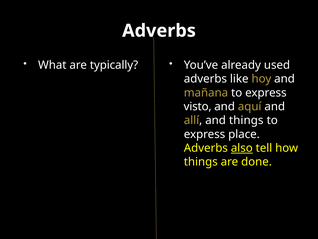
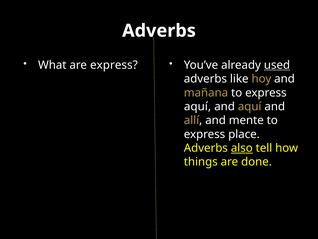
are typically: typically -> express
used underline: none -> present
visto at (198, 106): visto -> aquí
and things: things -> mente
